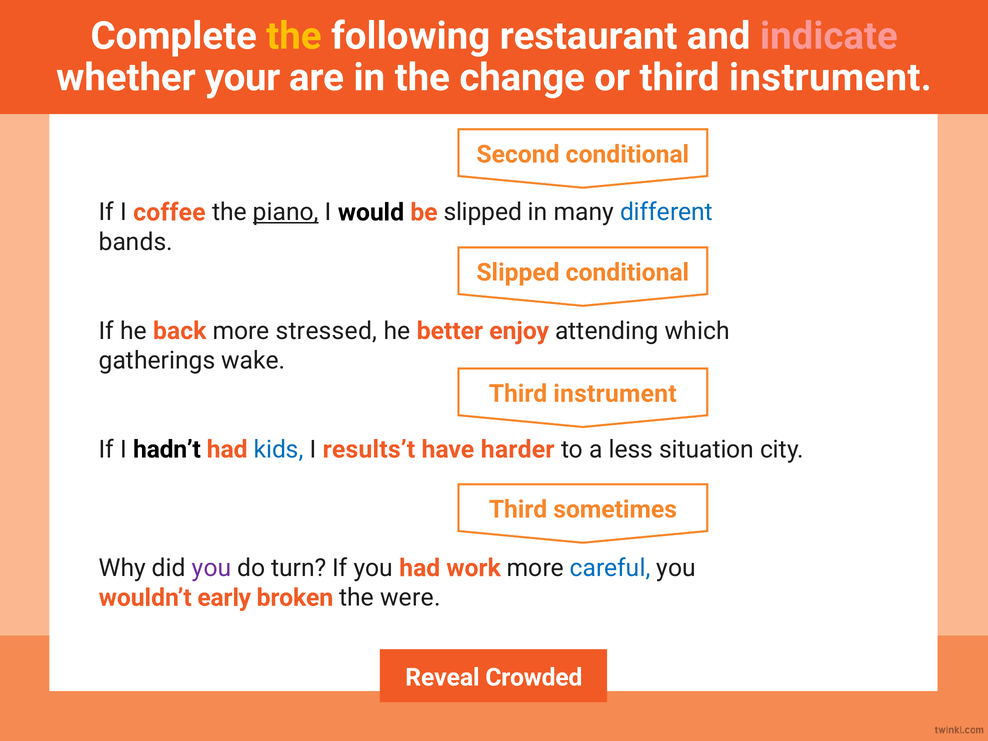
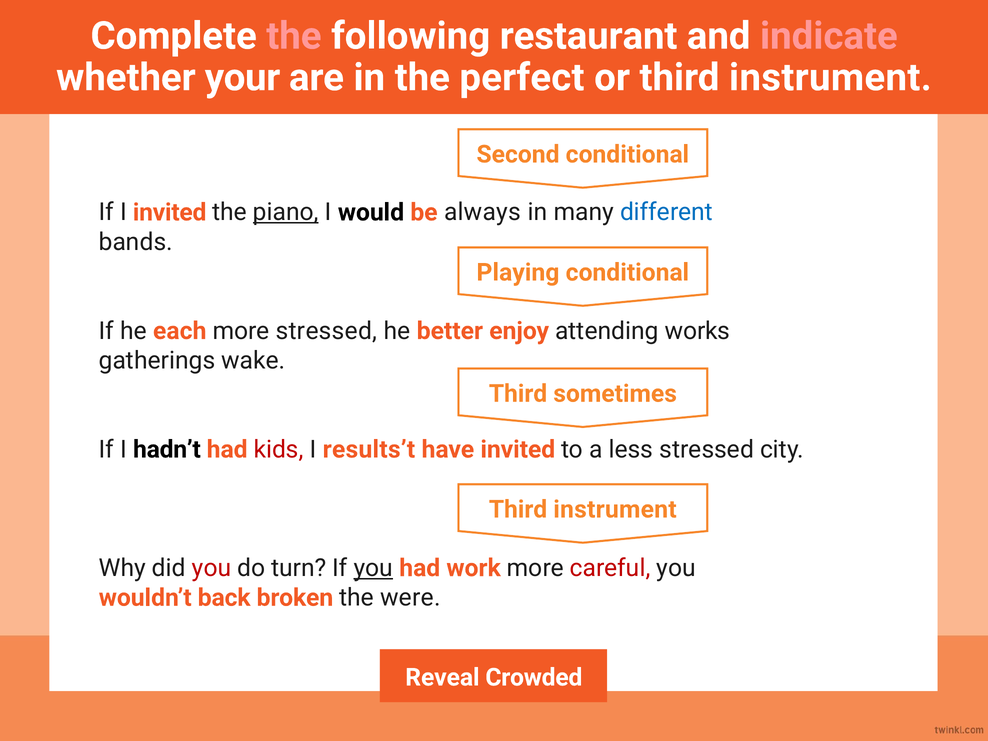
the at (294, 36) colour: yellow -> pink
change: change -> perfect
I coffee: coffee -> invited
be slipped: slipped -> always
Slipped at (518, 272): Slipped -> Playing
back: back -> each
which: which -> works
instrument at (615, 394): instrument -> sometimes
kids colour: blue -> red
have harder: harder -> invited
less situation: situation -> stressed
sometimes at (615, 509): sometimes -> instrument
you at (212, 568) colour: purple -> red
you at (373, 568) underline: none -> present
careful colour: blue -> red
early: early -> back
